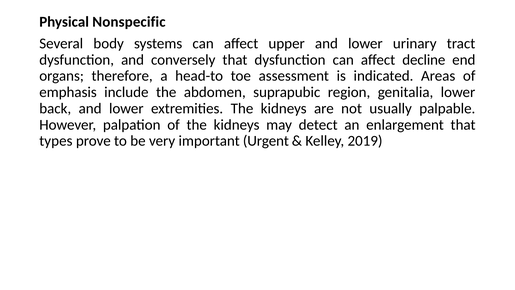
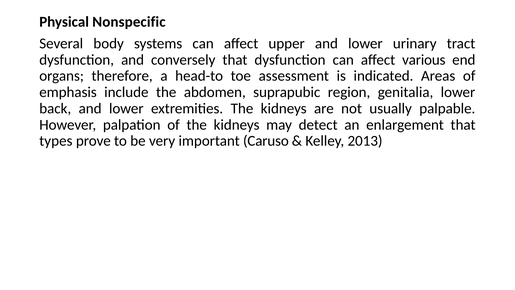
decline: decline -> various
Urgent: Urgent -> Caruso
2019: 2019 -> 2013
